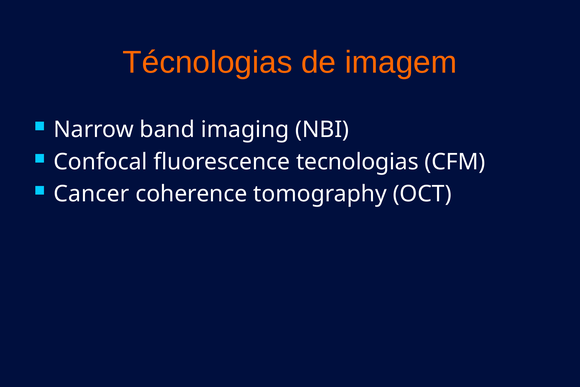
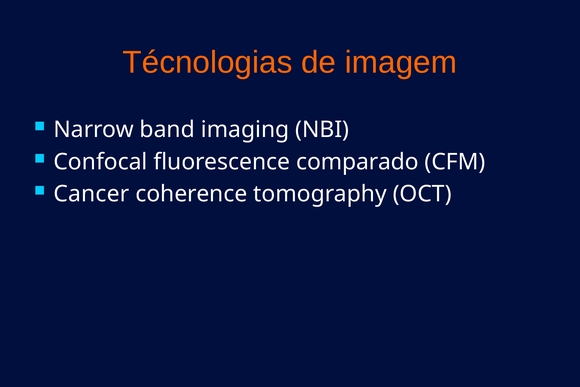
tecnologias: tecnologias -> comparado
